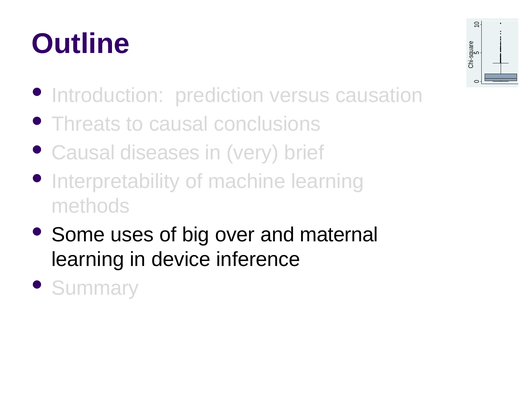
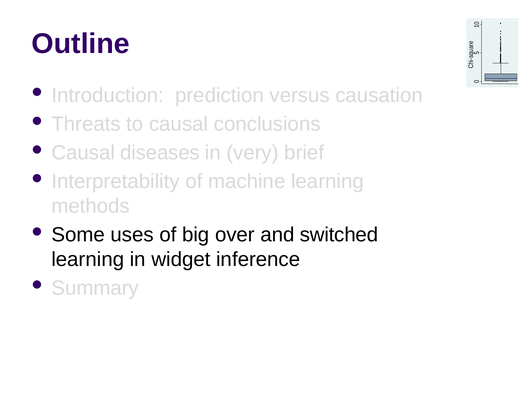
maternal: maternal -> switched
device: device -> widget
